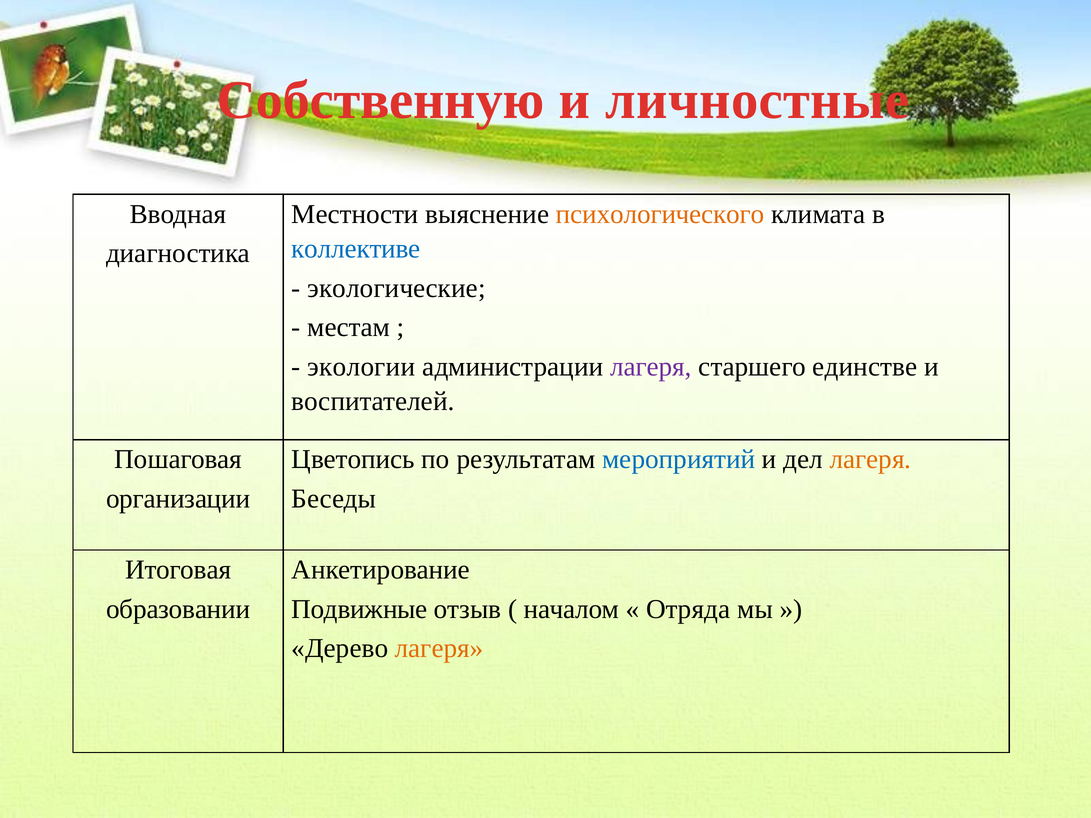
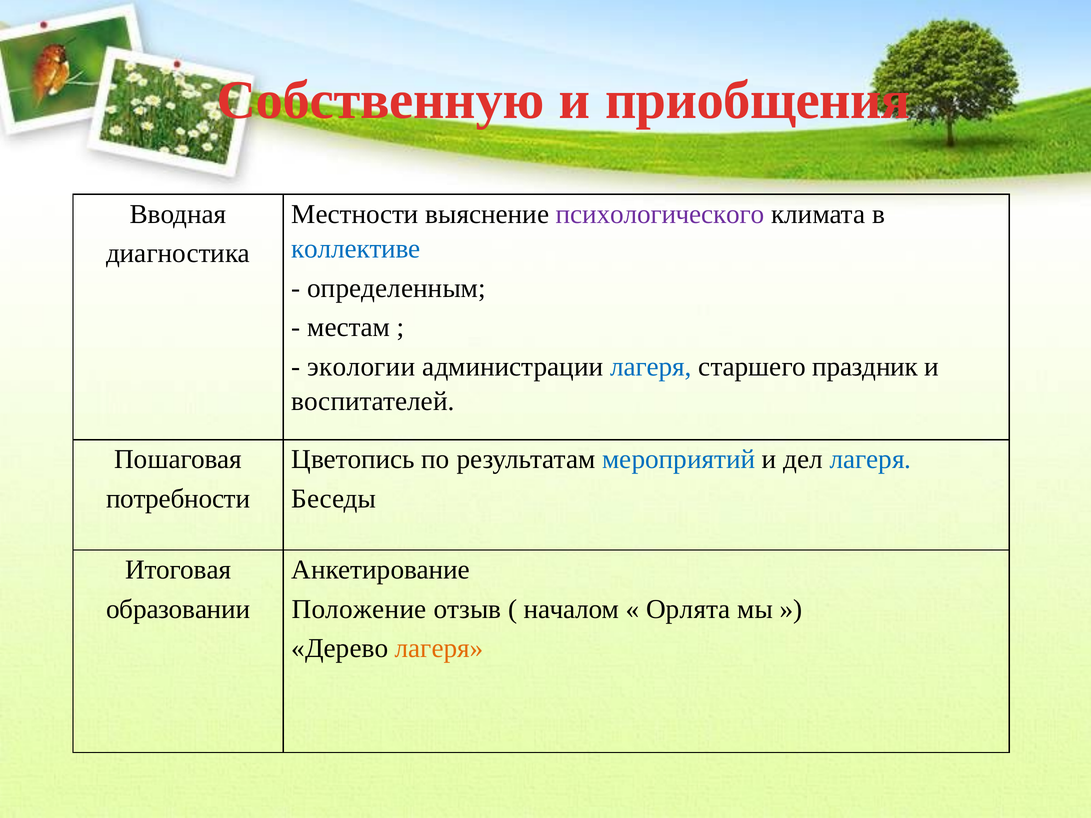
личностные: личностные -> приобщения
психологического colour: orange -> purple
экологические: экологические -> определенным
лагеря at (651, 367) colour: purple -> blue
единстве: единстве -> праздник
лагеря at (870, 460) colour: orange -> blue
организации: организации -> потребности
Подвижные: Подвижные -> Положение
Отряда: Отряда -> Орлята
